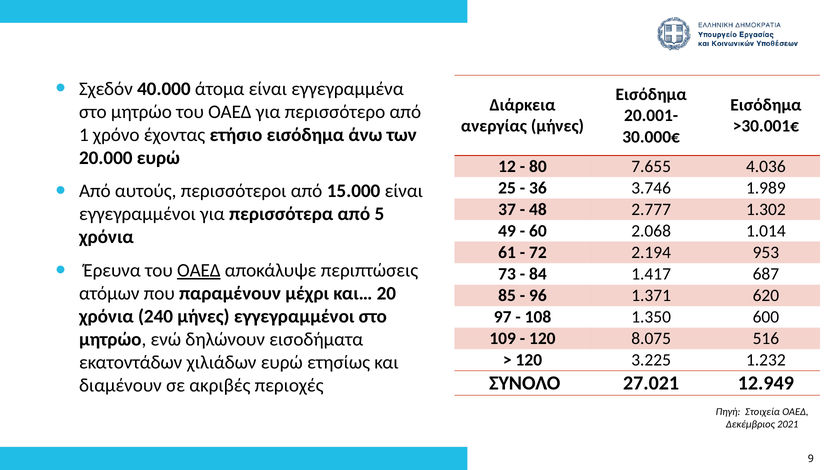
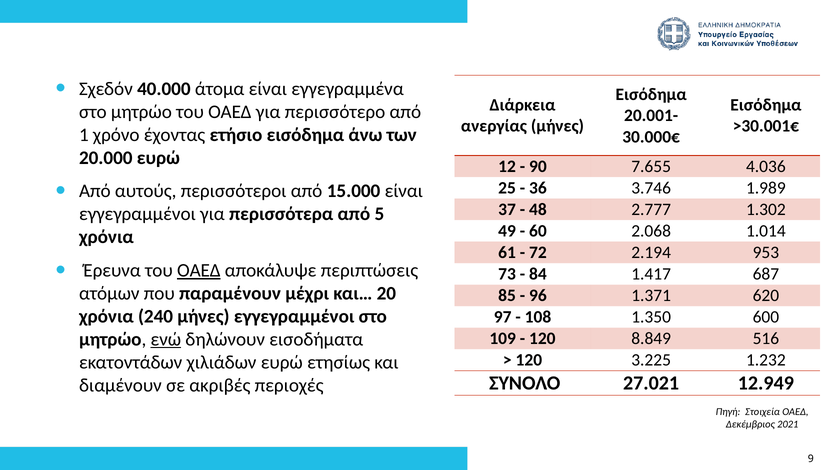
80: 80 -> 90
8.075: 8.075 -> 8.849
ενώ underline: none -> present
